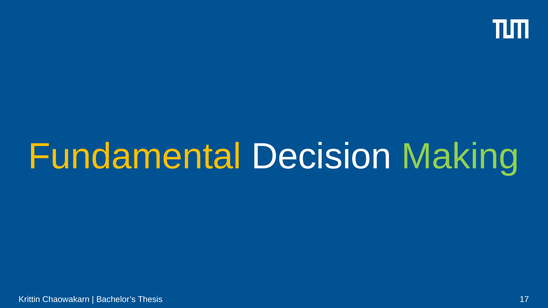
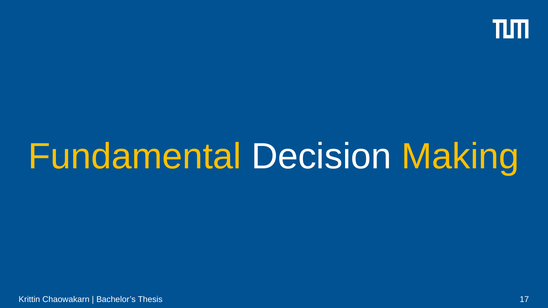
Making colour: light green -> yellow
